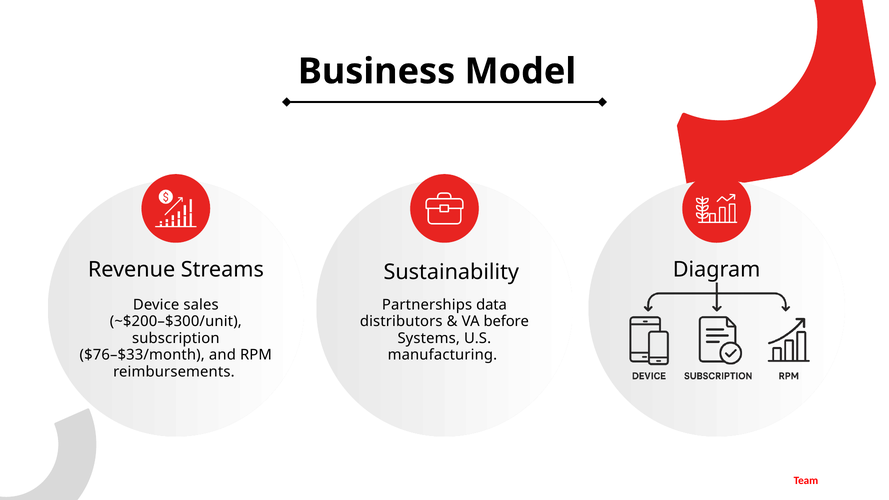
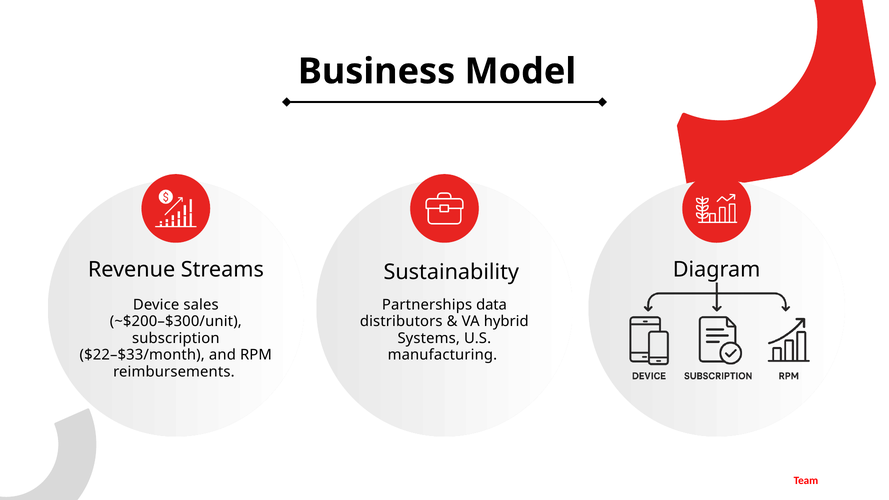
before: before -> hybrid
$76–$33/month: $76–$33/month -> $22–$33/month
